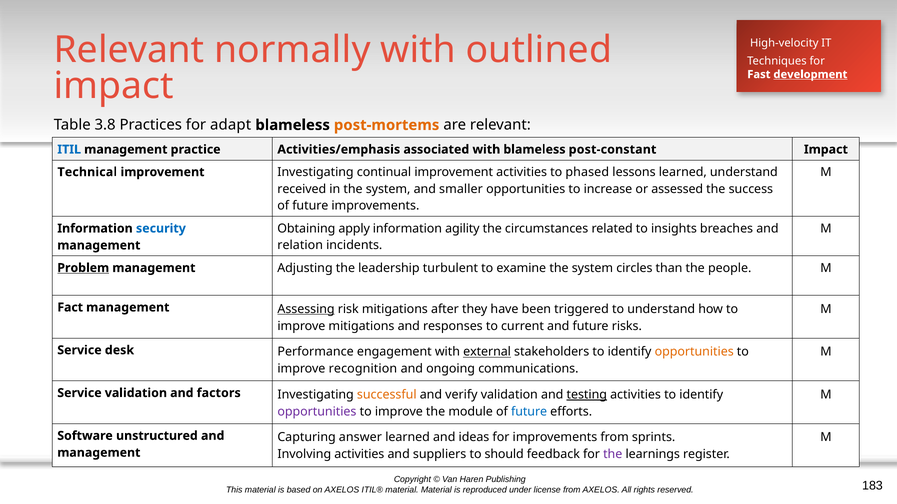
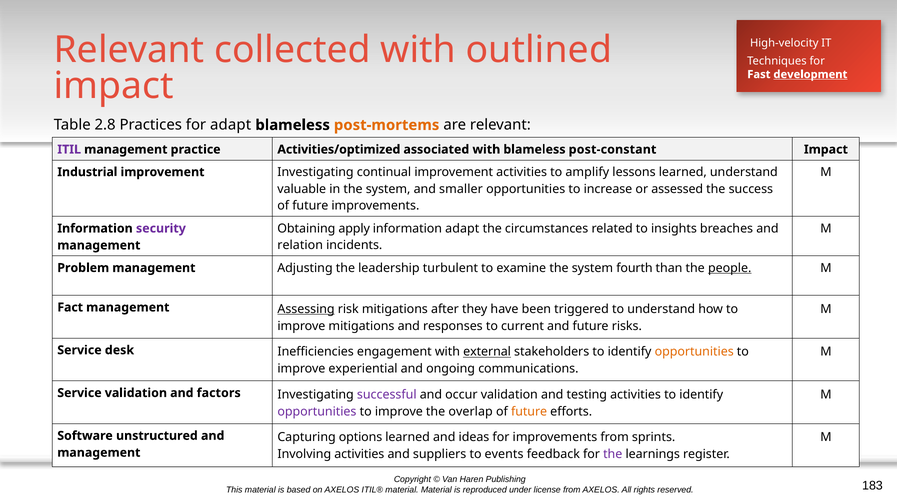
normally: normally -> collected
3.8: 3.8 -> 2.8
ITIL colour: blue -> purple
Activities/emphasis: Activities/emphasis -> Activities/optimized
Technical: Technical -> Industrial
phased: phased -> amplify
received: received -> valuable
information agility: agility -> adapt
security colour: blue -> purple
Problem underline: present -> none
circles: circles -> fourth
people underline: none -> present
Performance: Performance -> Inefficiencies
recognition: recognition -> experiential
successful colour: orange -> purple
verify: verify -> occur
testing underline: present -> none
module: module -> overlap
future at (529, 412) colour: blue -> orange
answer: answer -> options
should: should -> events
